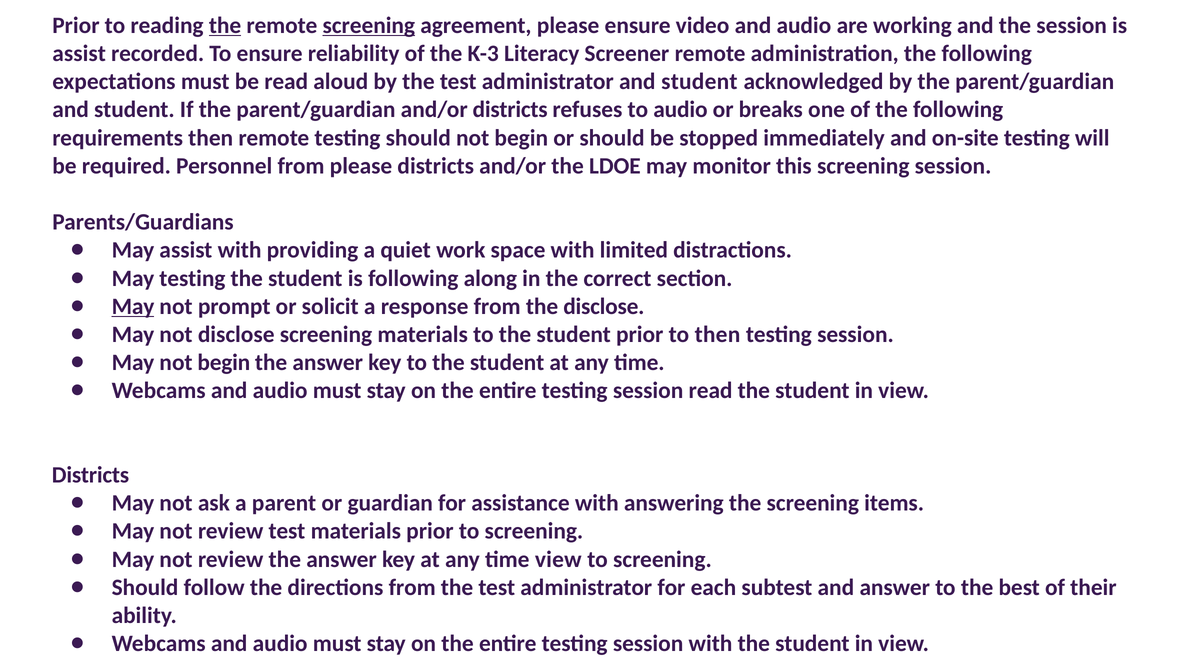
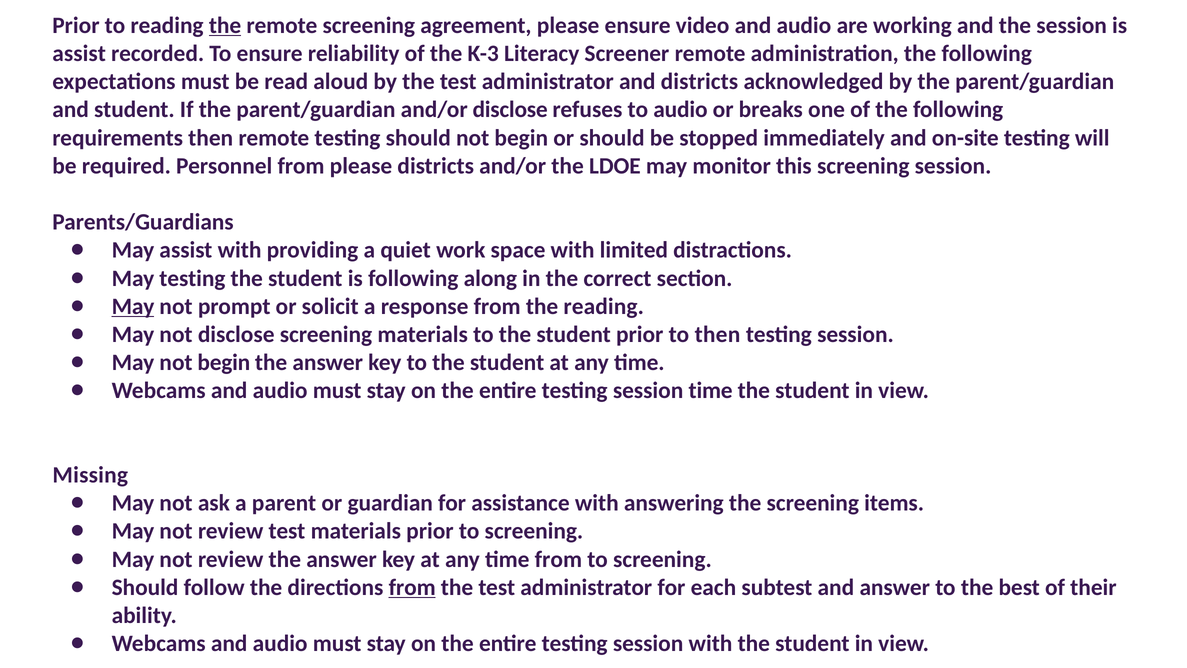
screening at (369, 25) underline: present -> none
administrator and student: student -> districts
and/or districts: districts -> disclose
the disclose: disclose -> reading
session read: read -> time
Districts at (91, 475): Districts -> Missing
time view: view -> from
from at (412, 587) underline: none -> present
